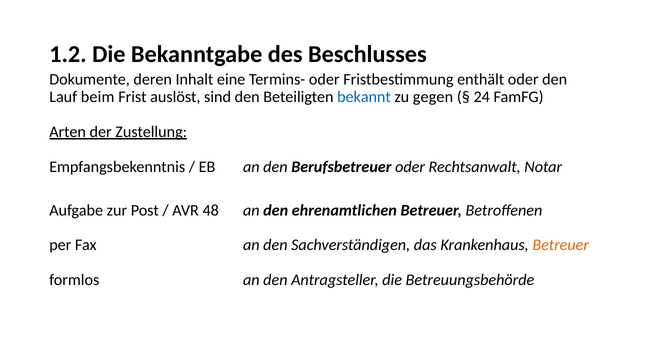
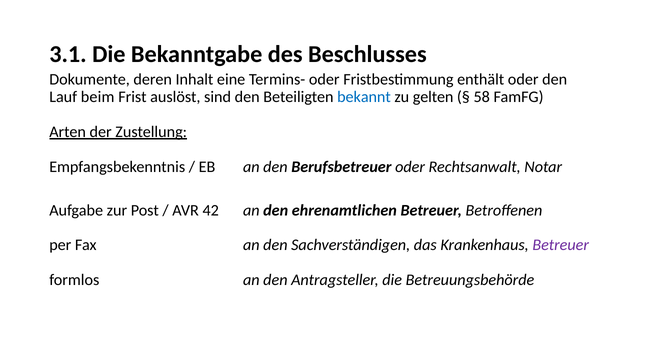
1.2: 1.2 -> 3.1
gegen: gegen -> gelten
24: 24 -> 58
48: 48 -> 42
Betreuer at (561, 245) colour: orange -> purple
